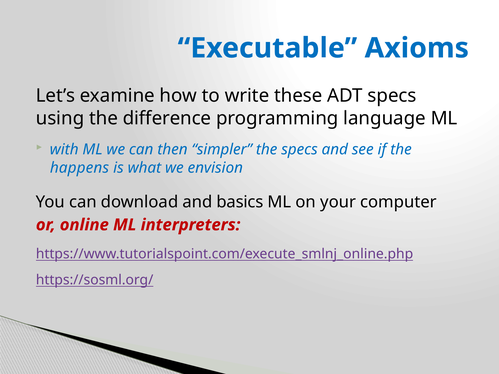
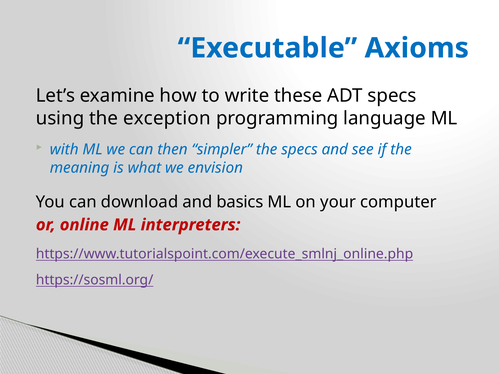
difference: difference -> exception
happens: happens -> meaning
